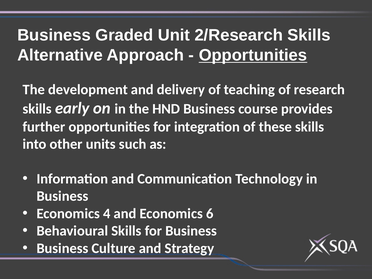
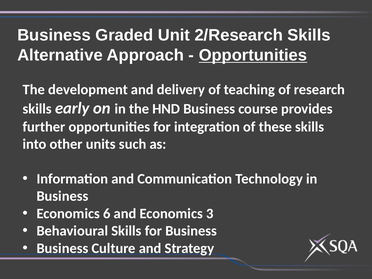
4: 4 -> 6
6: 6 -> 3
